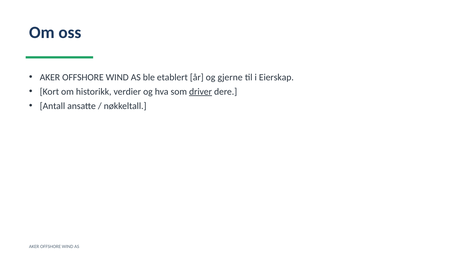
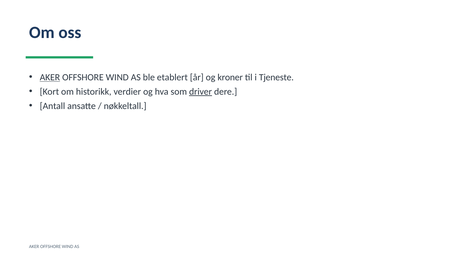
AKER at (50, 77) underline: none -> present
gjerne: gjerne -> kroner
Eierskap: Eierskap -> Tjeneste
